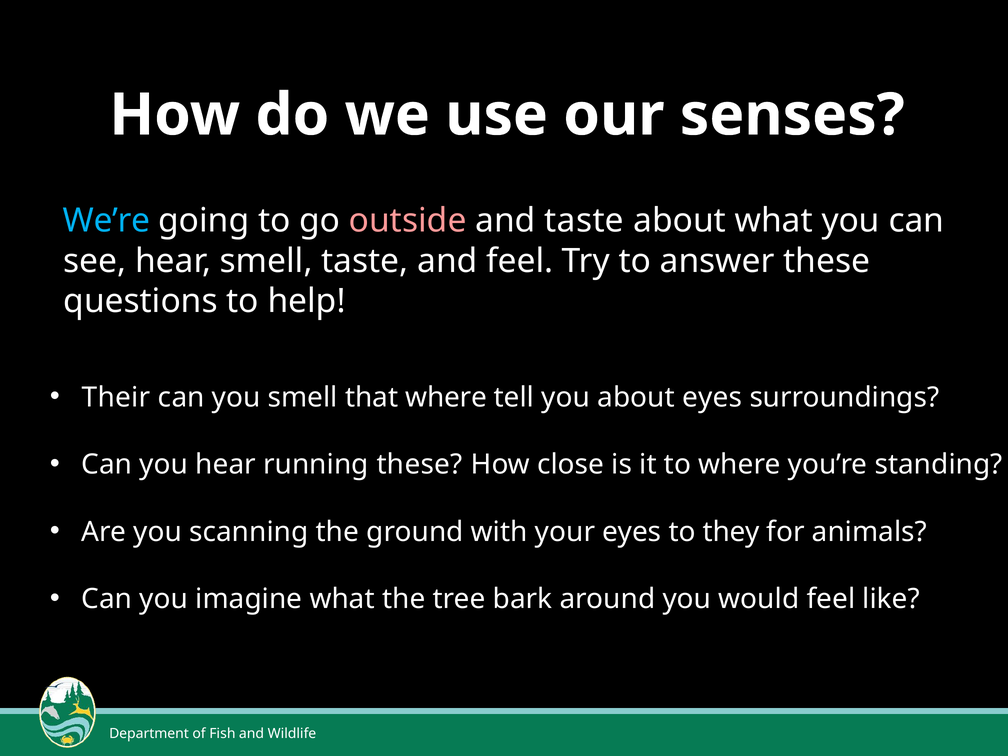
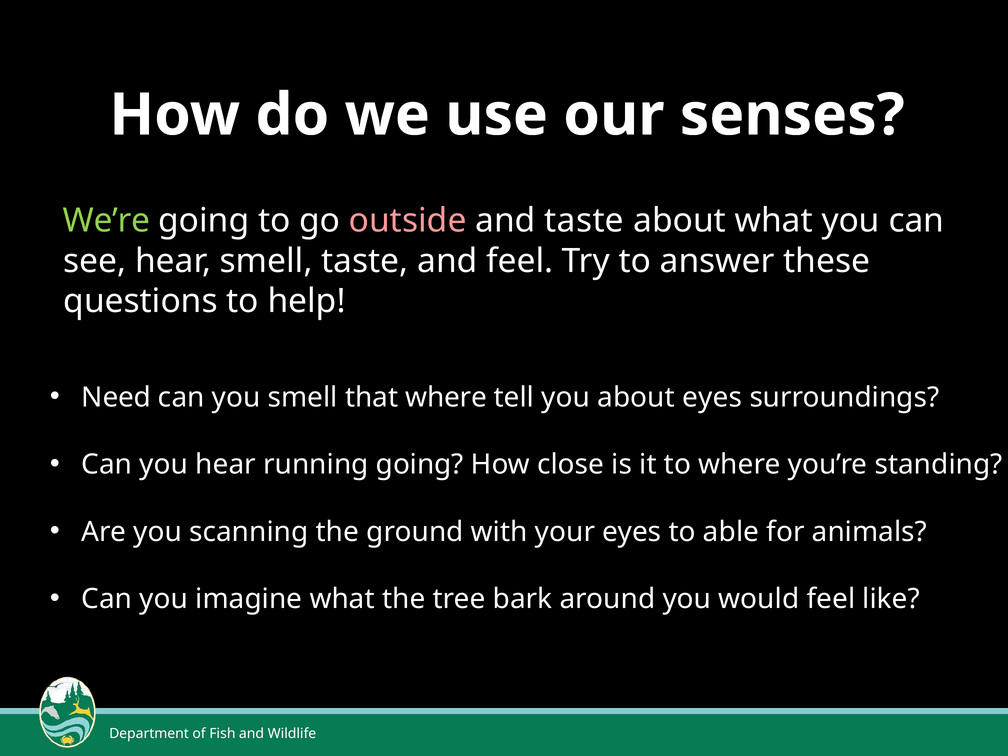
We’re colour: light blue -> light green
Their: Their -> Need
running these: these -> going
they: they -> able
